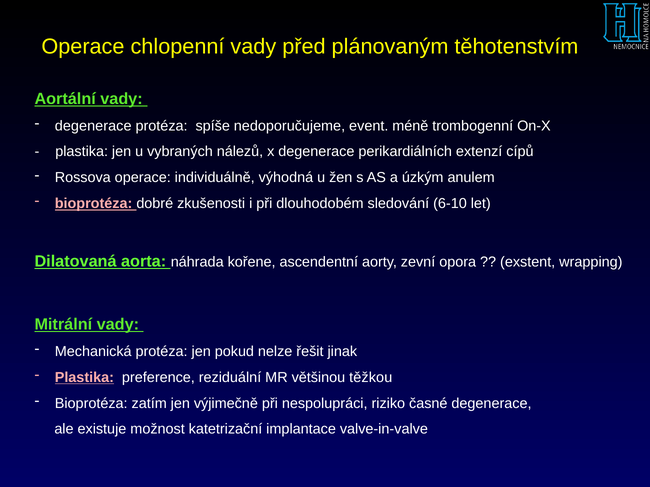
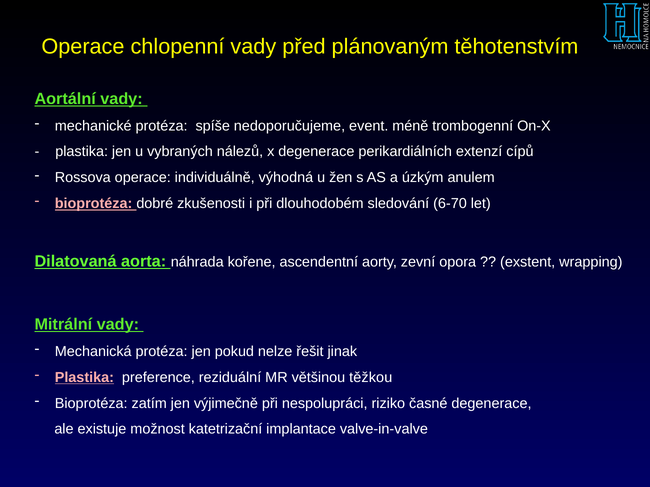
degenerace at (93, 126): degenerace -> mechanické
6-10: 6-10 -> 6-70
